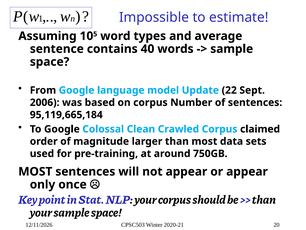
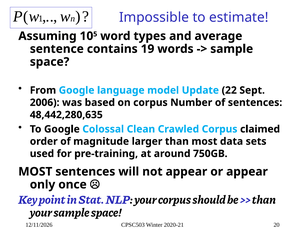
40: 40 -> 19
95,119,665,184: 95,119,665,184 -> 48,442,280,635
